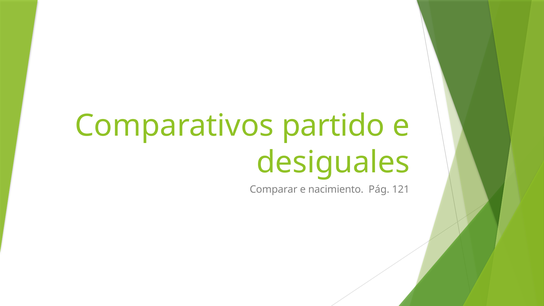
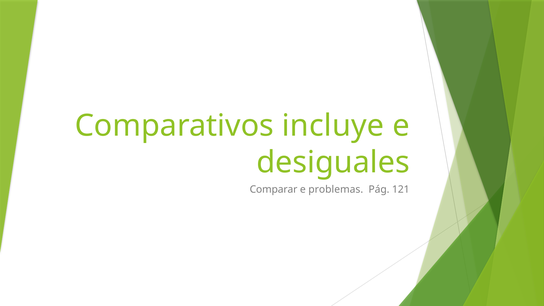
partido: partido -> incluye
nacimiento: nacimiento -> problemas
